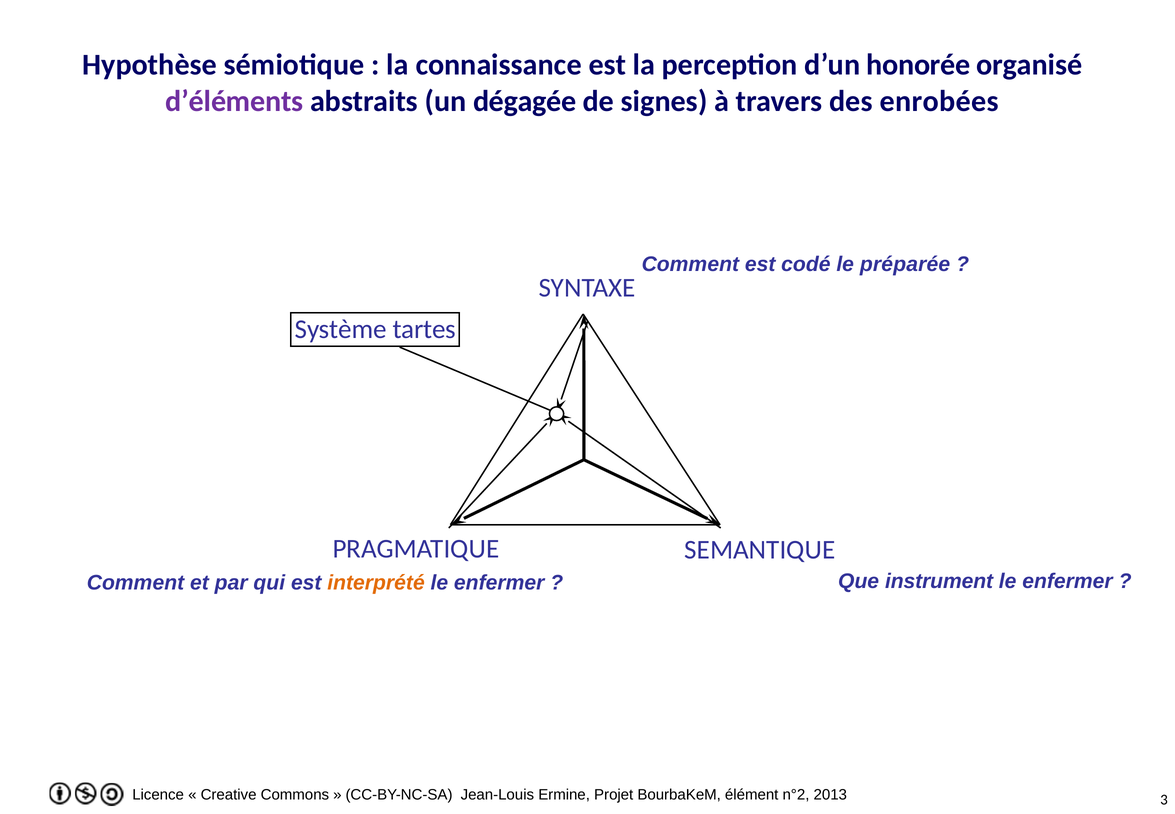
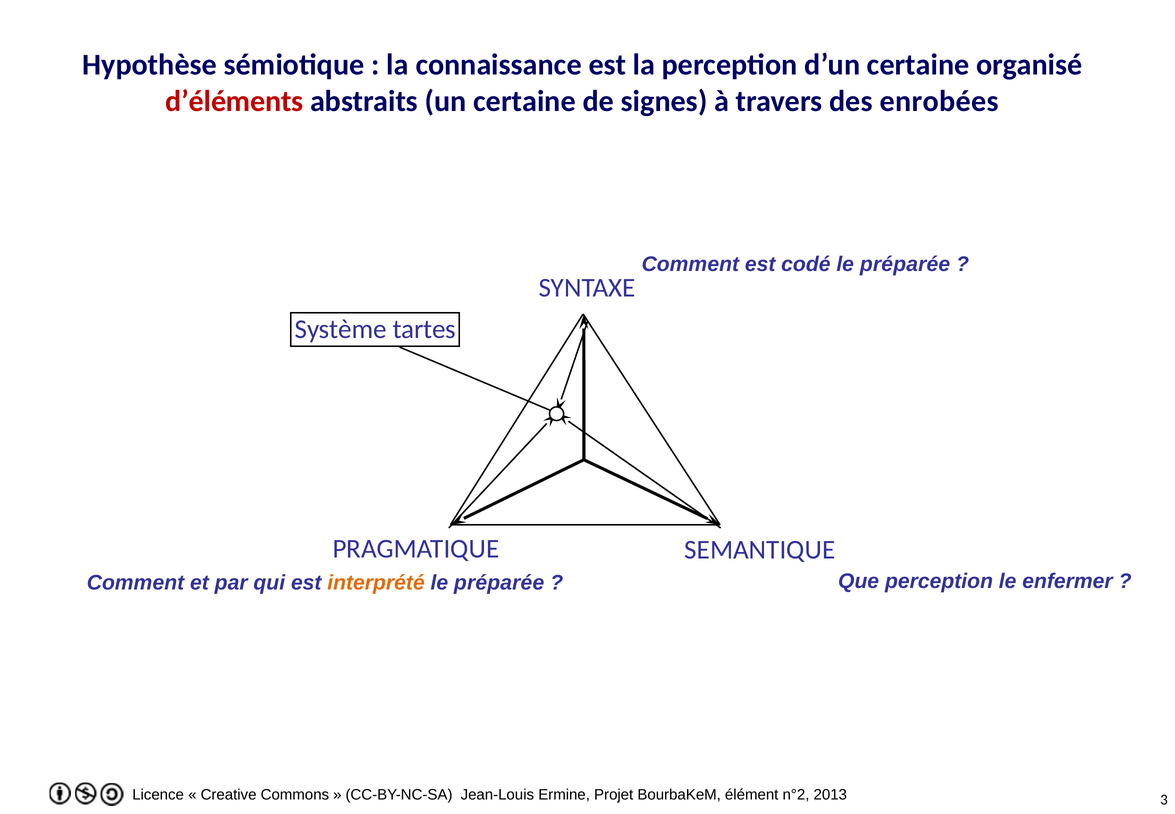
d’un honorée: honorée -> certaine
d’éléments colour: purple -> red
un dégagée: dégagée -> certaine
Que instrument: instrument -> perception
enfermer at (499, 582): enfermer -> préparée
